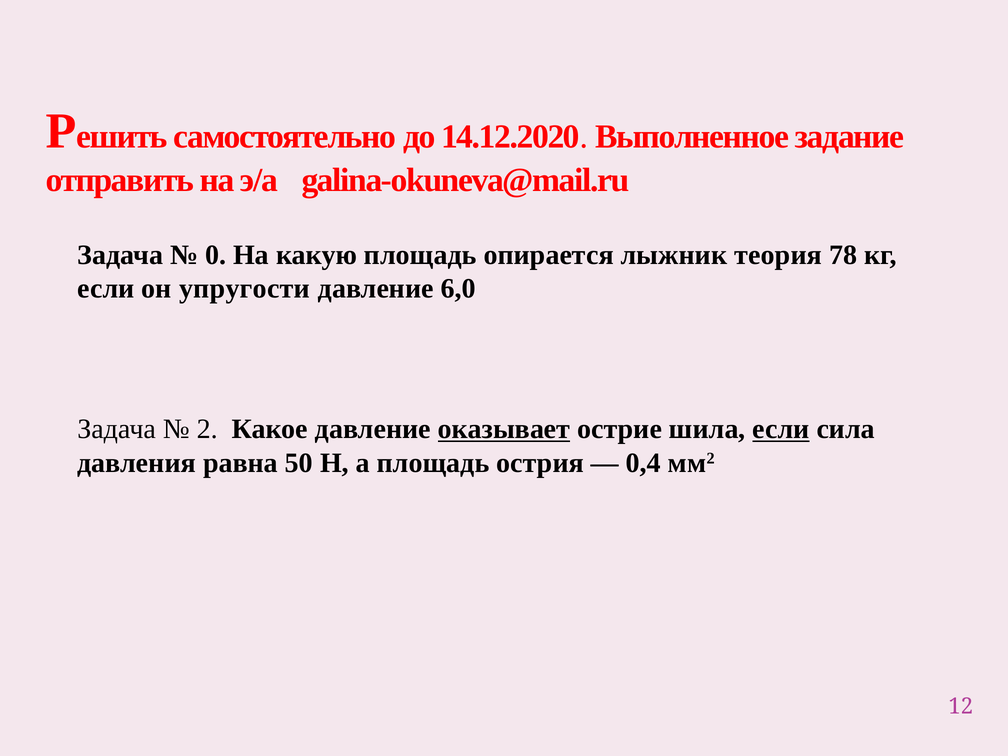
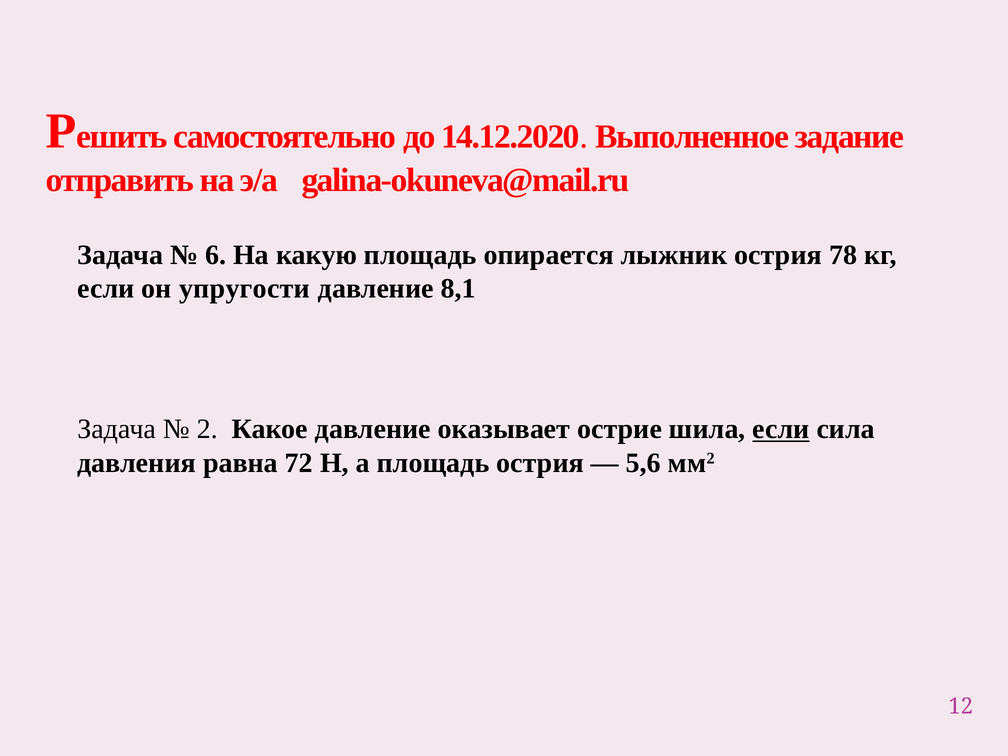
0: 0 -> 6
лыжник теория: теория -> острия
6,0: 6,0 -> 8,1
оказывает underline: present -> none
50: 50 -> 72
0,4: 0,4 -> 5,6
